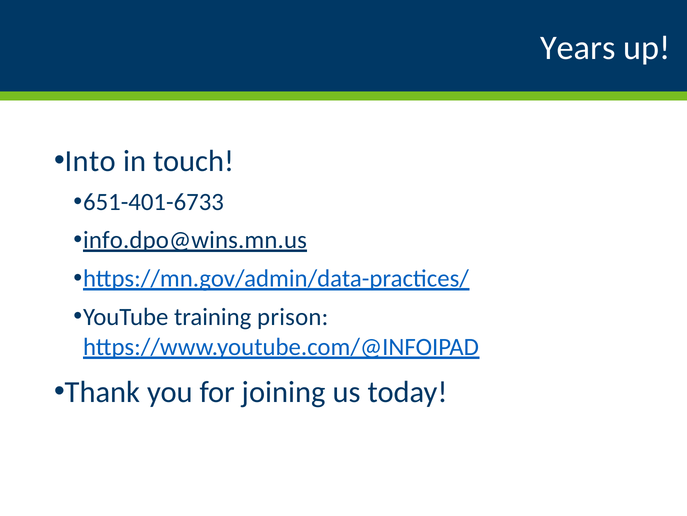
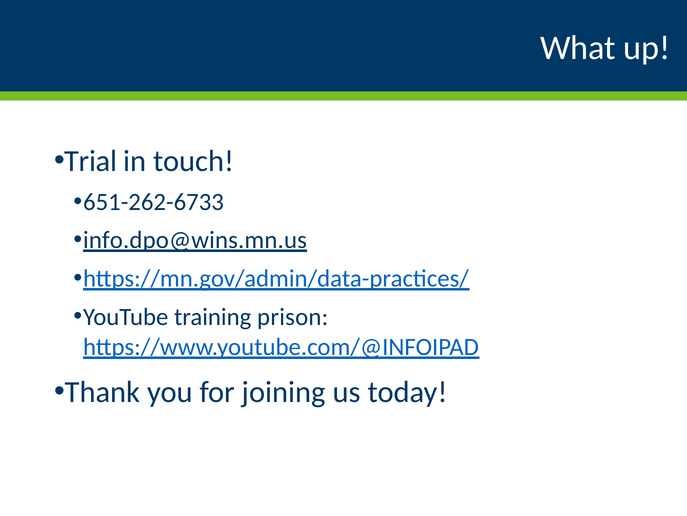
Years: Years -> What
Into: Into -> Trial
651-401-6733: 651-401-6733 -> 651-262-6733
